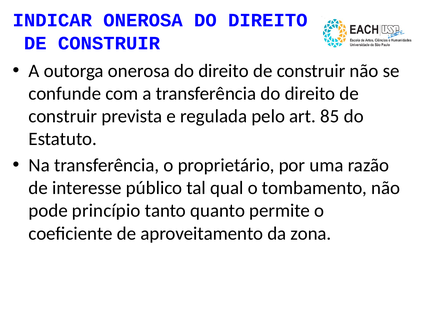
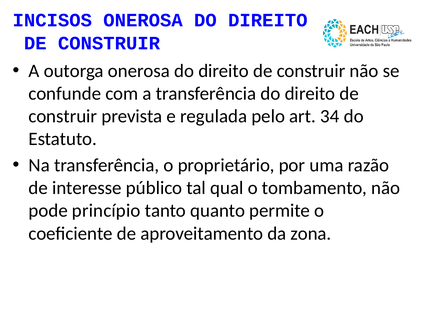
INDICAR: INDICAR -> INCISOS
85: 85 -> 34
